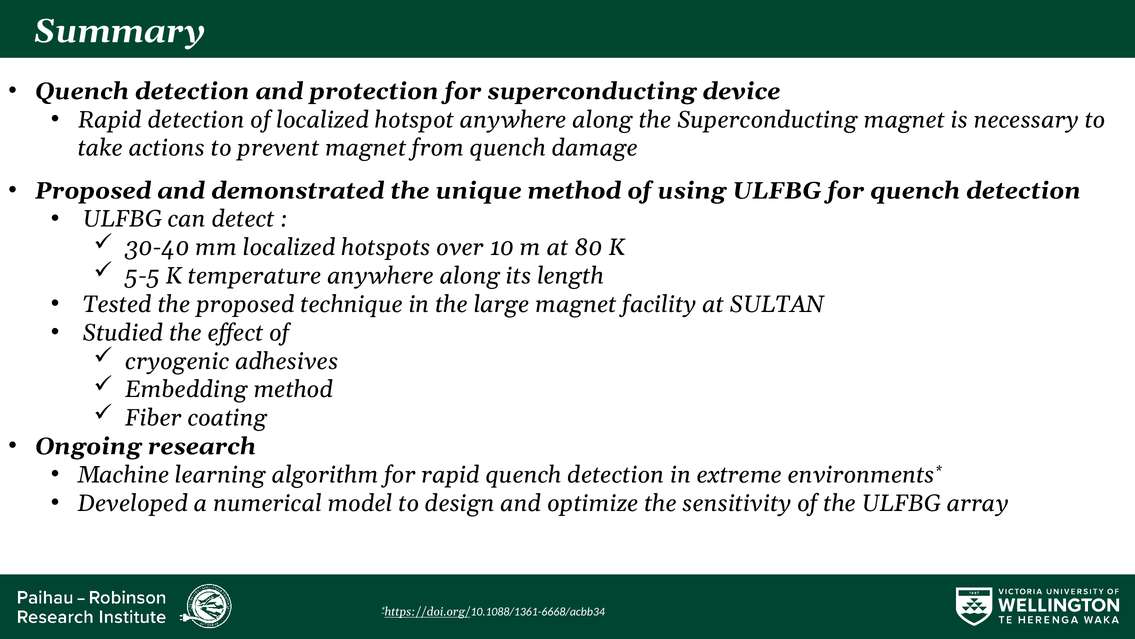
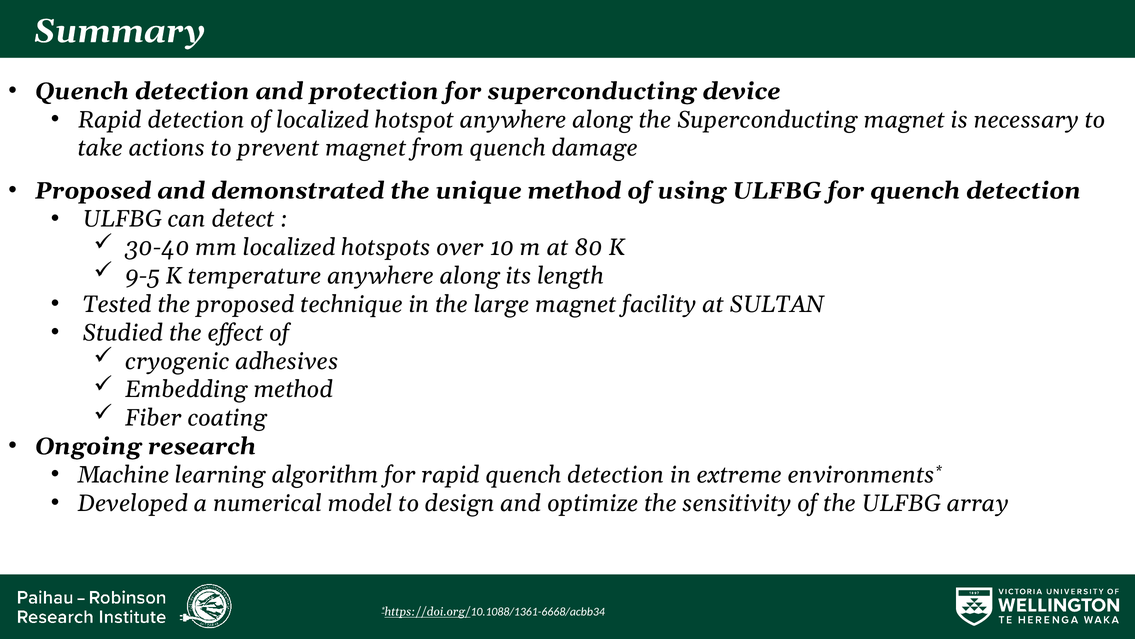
5-5: 5-5 -> 9-5
